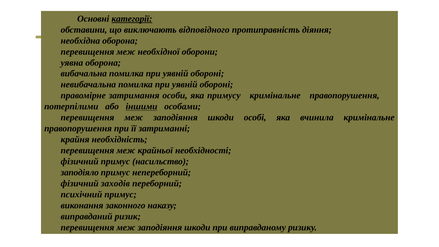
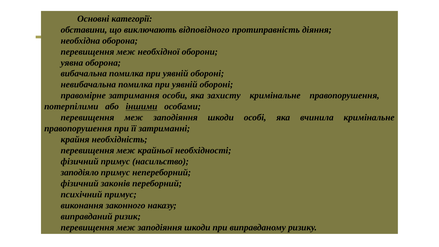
категорії underline: present -> none
примусу: примусу -> захисту
заходів: заходів -> законів
